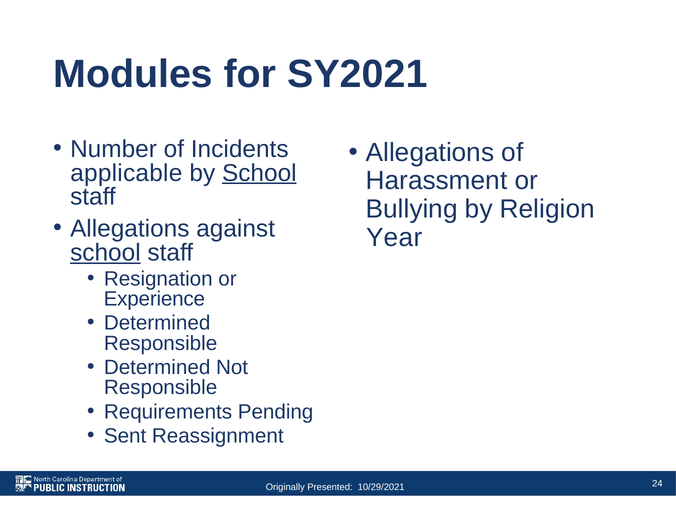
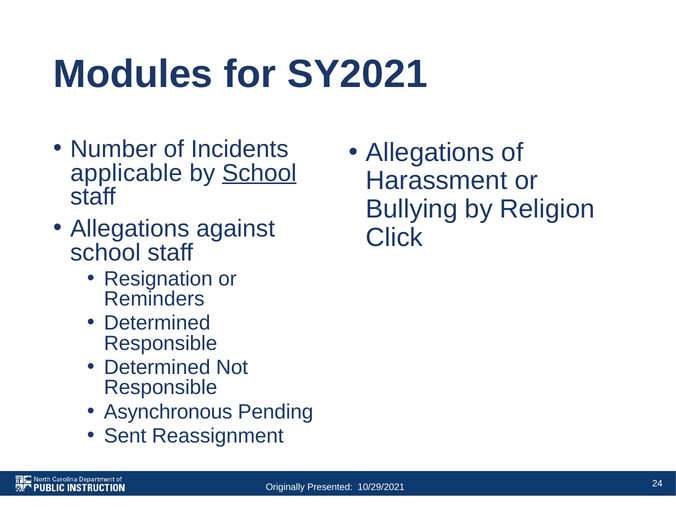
Year: Year -> Click
school at (105, 253) underline: present -> none
Experience: Experience -> Reminders
Requirements: Requirements -> Asynchronous
